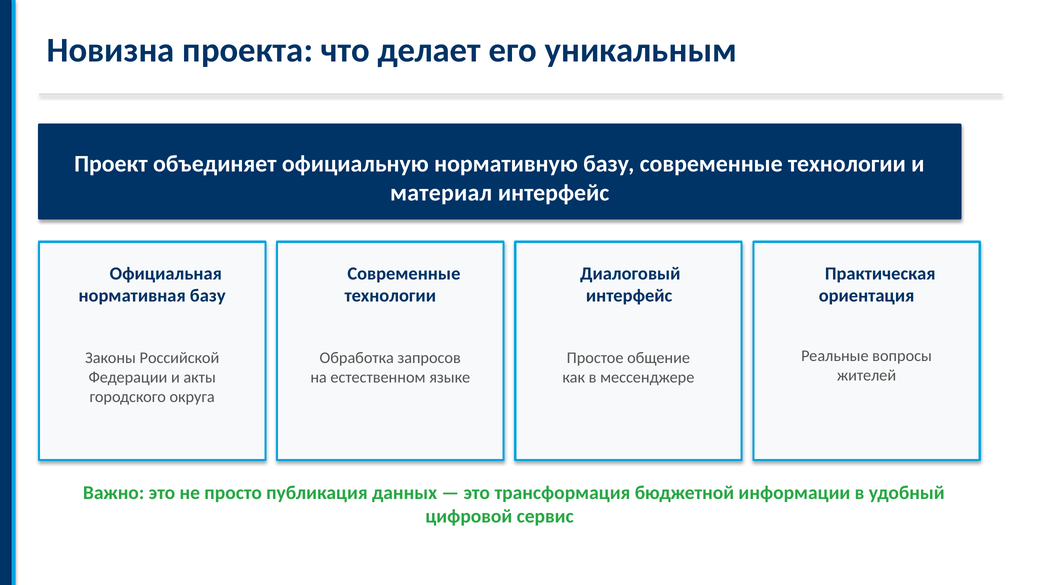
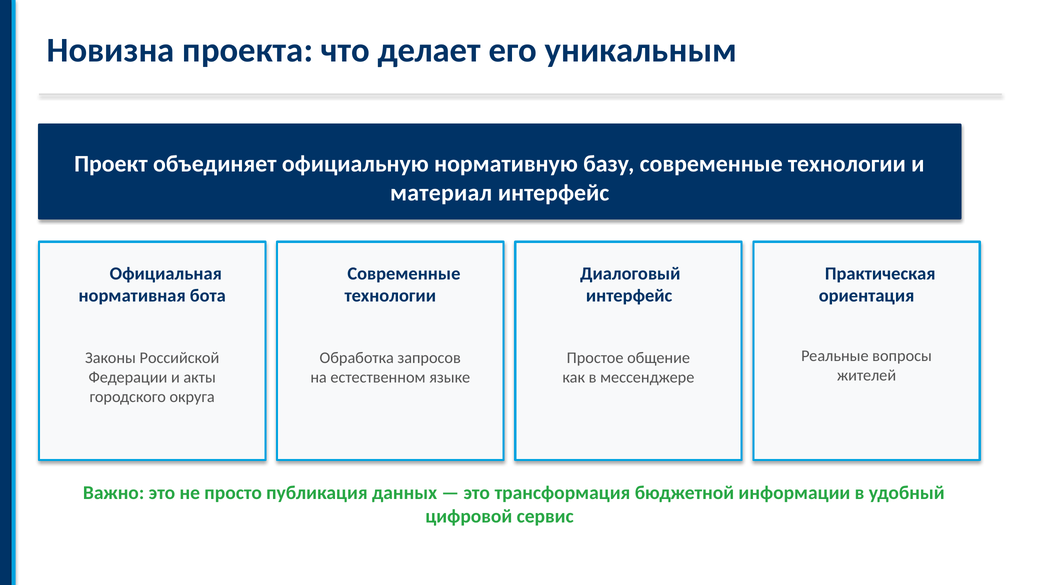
нормативная базу: базу -> бота
